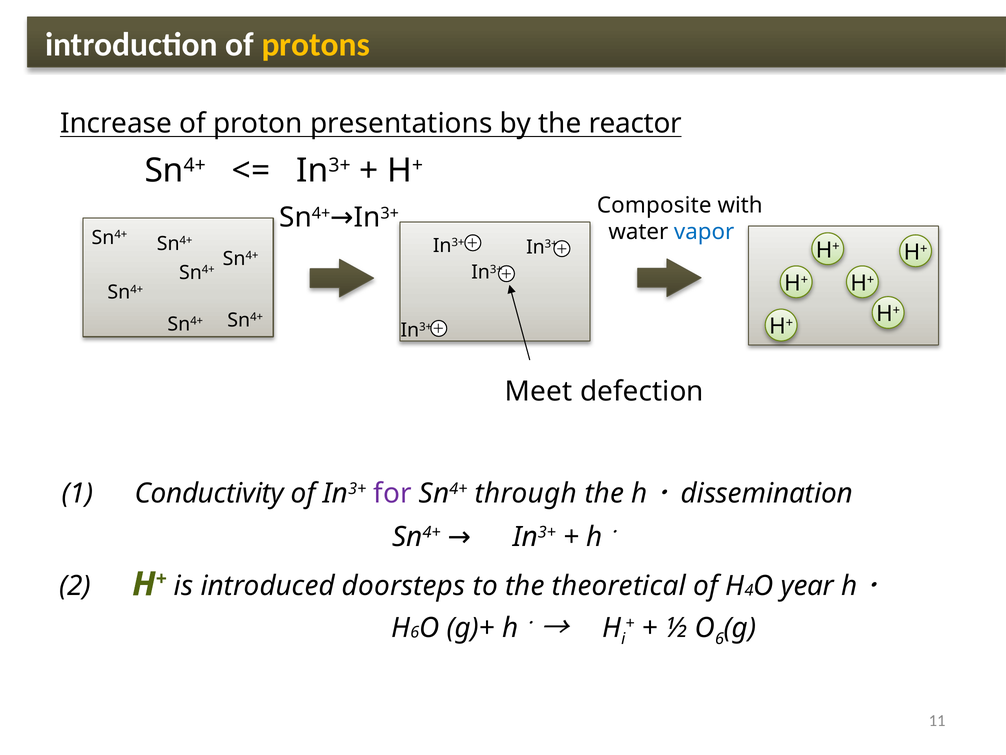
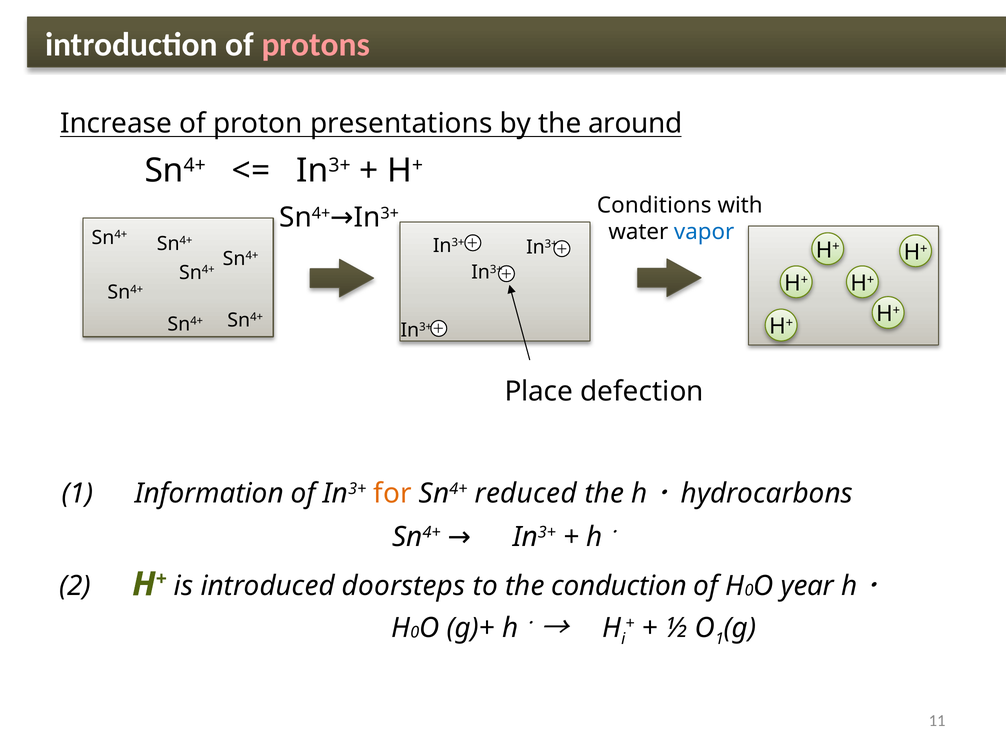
protons colour: yellow -> pink
reactor: reactor -> around
Composite: Composite -> Conditions
Meet: Meet -> Place
Conductivity: Conductivity -> Information
for colour: purple -> orange
through: through -> reduced
dissemination: dissemination -> hydrocarbons
theoretical: theoretical -> conduction
4 at (749, 590): 4 -> 0
6 at (720, 638): 6 -> 1
6 at (415, 632): 6 -> 0
